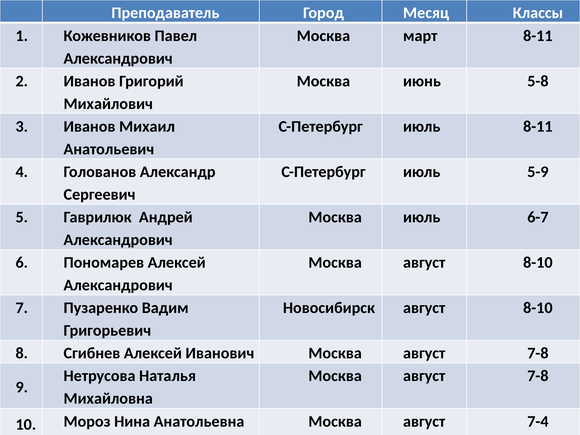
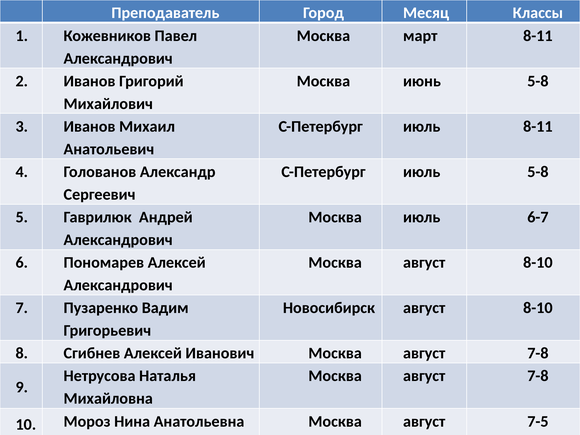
июль 5-9: 5-9 -> 5-8
7-4: 7-4 -> 7-5
